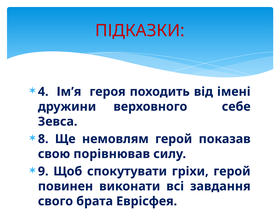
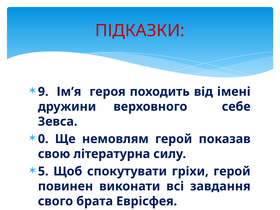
4: 4 -> 9
8: 8 -> 0
порівнював: порівнював -> літературна
9: 9 -> 5
